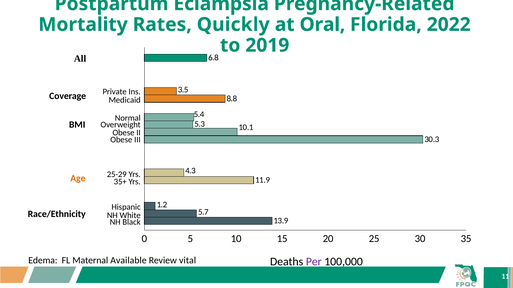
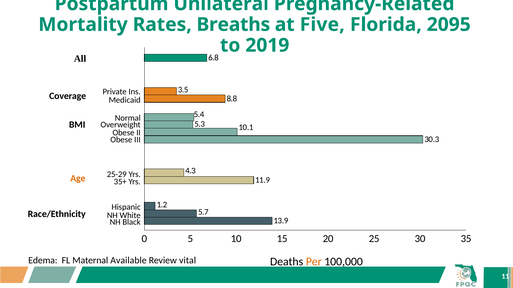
Eclampsia: Eclampsia -> Unilateral
Quickly: Quickly -> Breaths
Oral: Oral -> Five
2022: 2022 -> 2095
Per colour: purple -> orange
